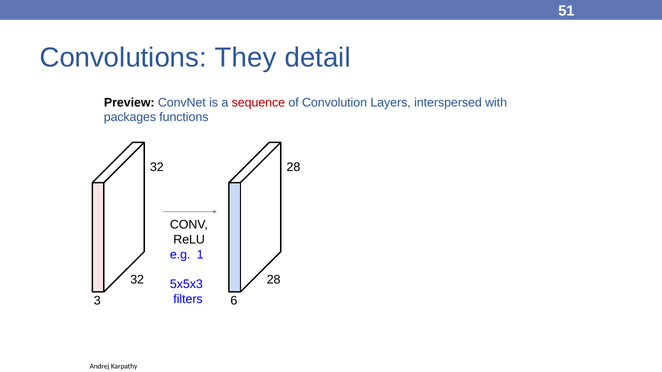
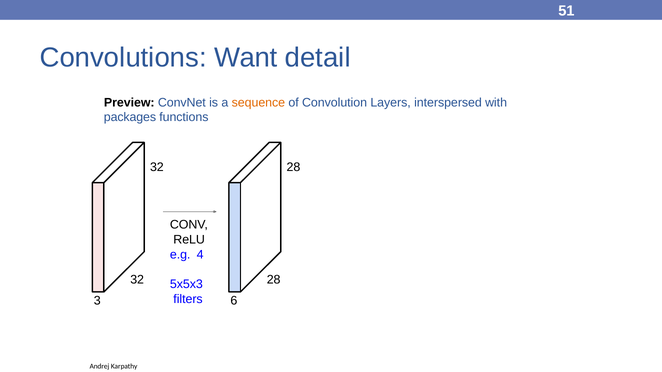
They: They -> Want
sequence colour: red -> orange
1: 1 -> 4
